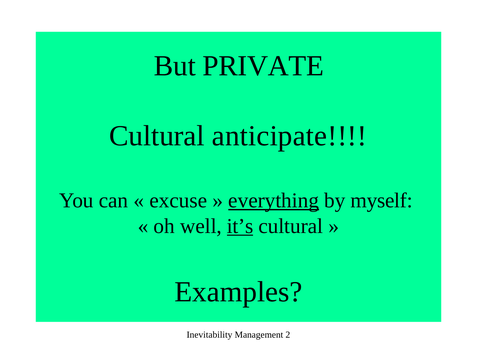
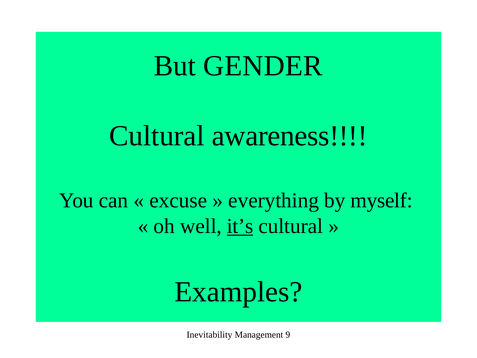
PRIVATE: PRIVATE -> GENDER
anticipate: anticipate -> awareness
everything underline: present -> none
2: 2 -> 9
